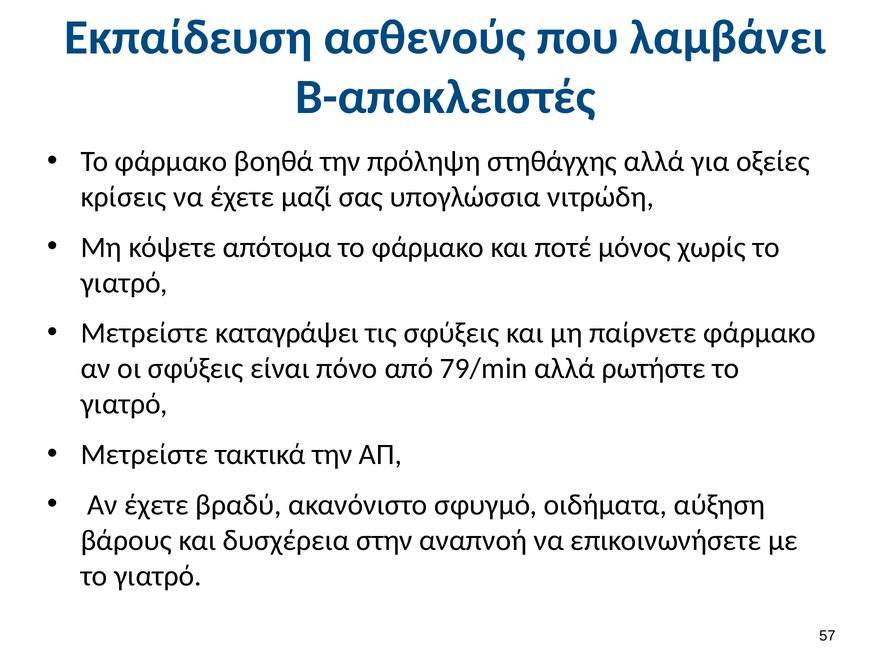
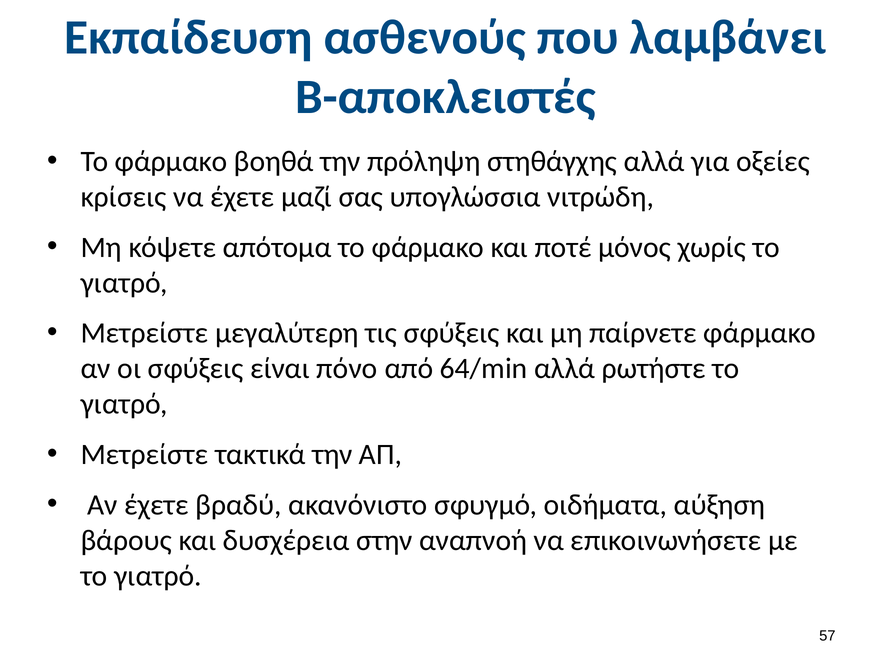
καταγράψει: καταγράψει -> μεγαλύτερη
79/min: 79/min -> 64/min
